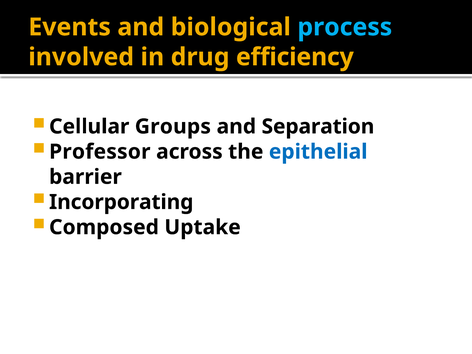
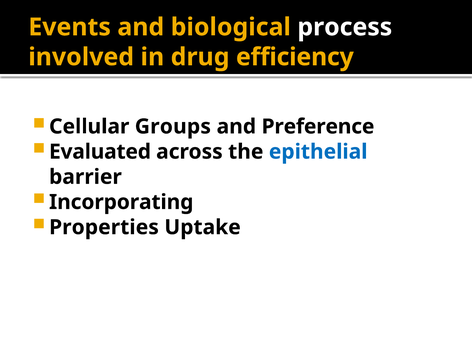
process colour: light blue -> white
Separation: Separation -> Preference
Professor: Professor -> Evaluated
Composed: Composed -> Properties
